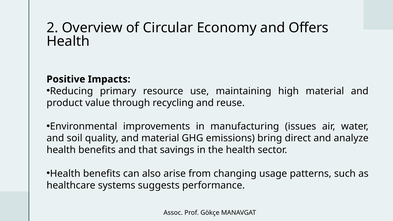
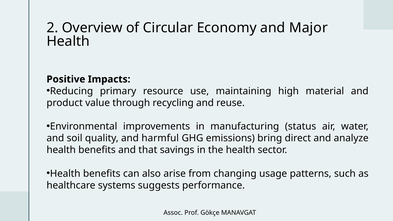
Offers: Offers -> Major
issues: issues -> status
and material: material -> harmful
